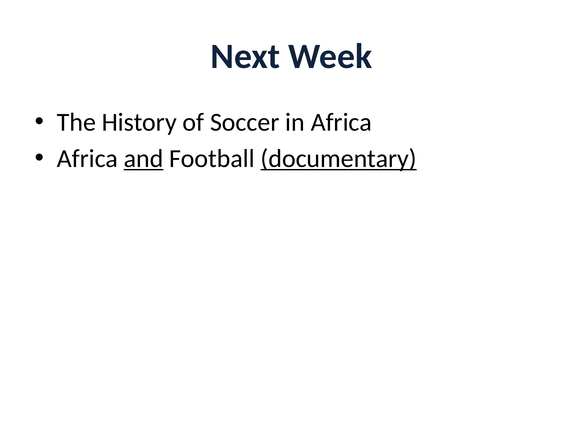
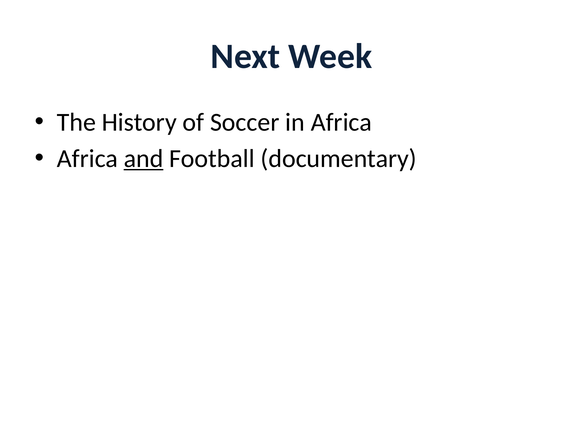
documentary underline: present -> none
